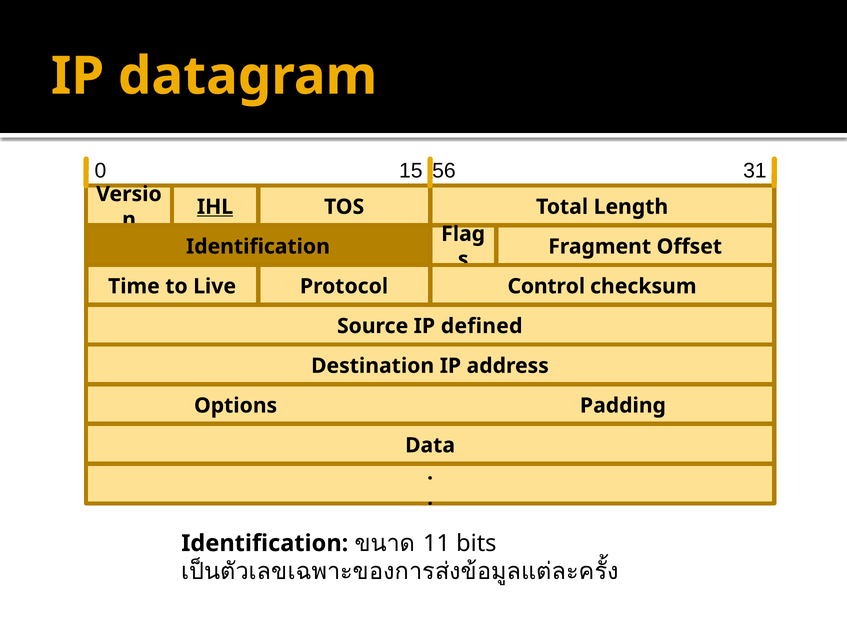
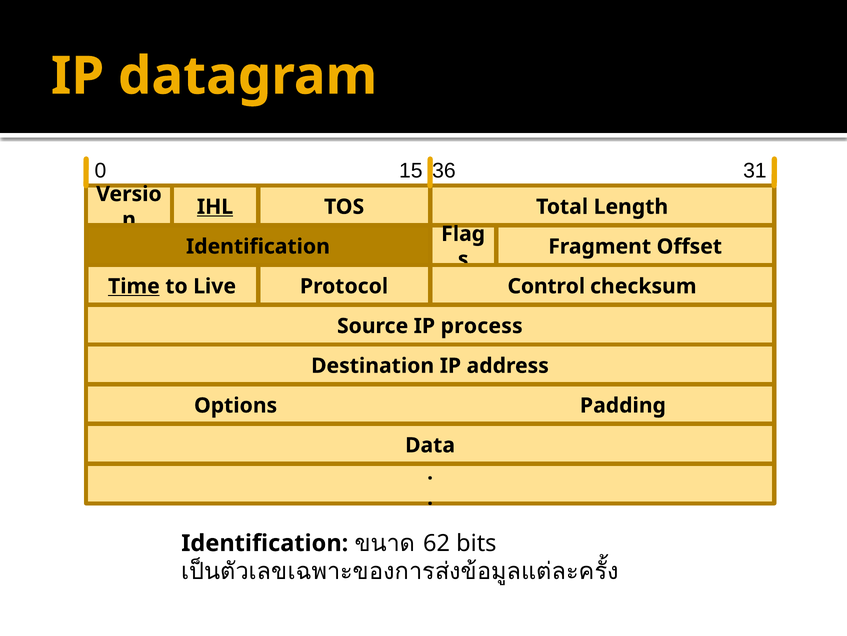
56: 56 -> 36
Time underline: none -> present
defined: defined -> process
11: 11 -> 62
